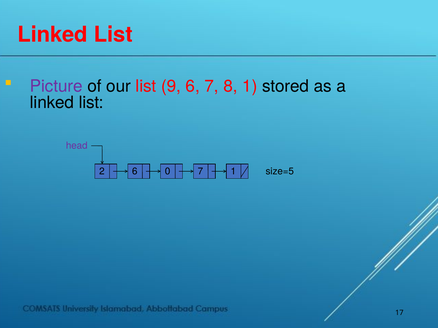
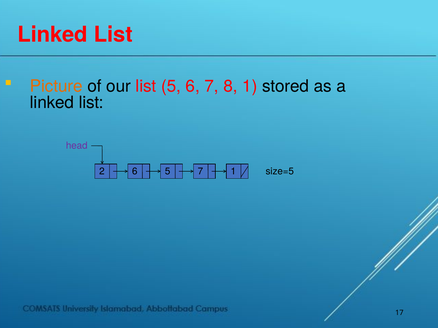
Picture colour: purple -> orange
list 9: 9 -> 5
6 0: 0 -> 5
